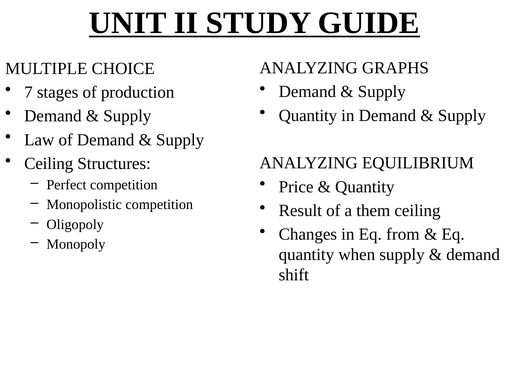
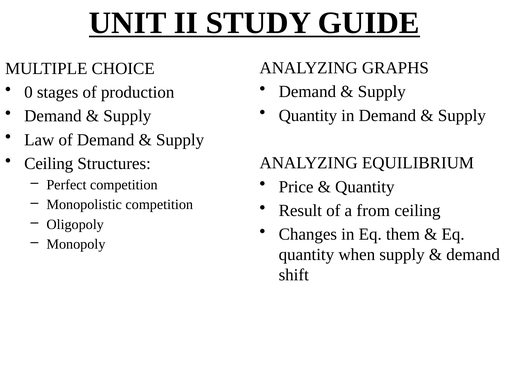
7: 7 -> 0
them: them -> from
from: from -> them
